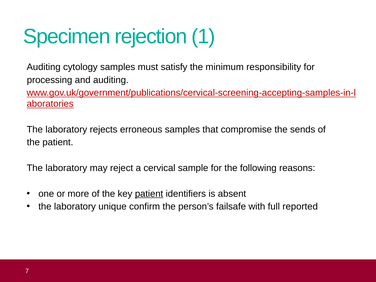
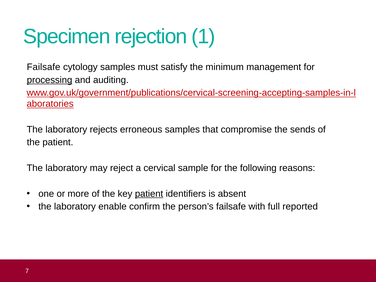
Auditing at (44, 67): Auditing -> Failsafe
responsibility: responsibility -> management
processing underline: none -> present
unique: unique -> enable
